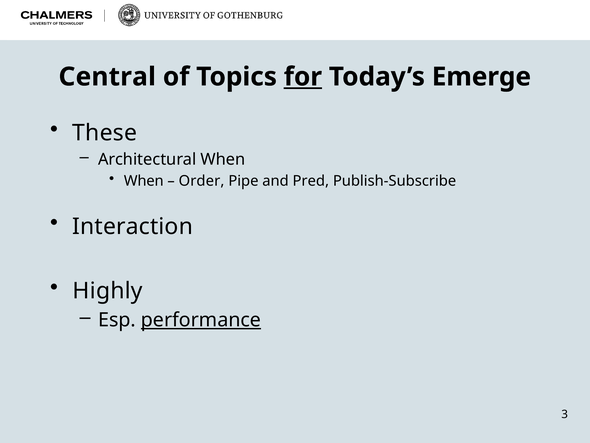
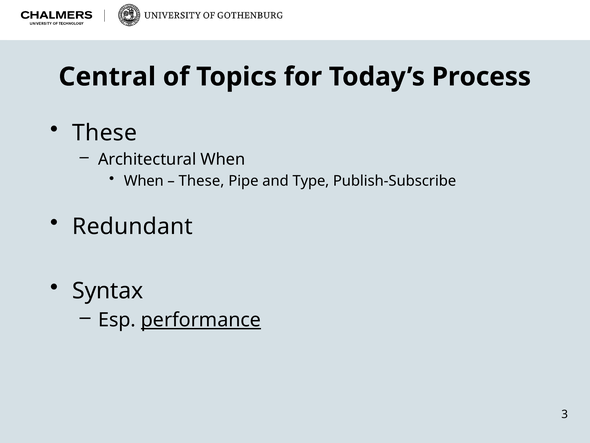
for underline: present -> none
Emerge: Emerge -> Process
Order at (201, 181): Order -> These
Pred: Pred -> Type
Interaction: Interaction -> Redundant
Highly: Highly -> Syntax
